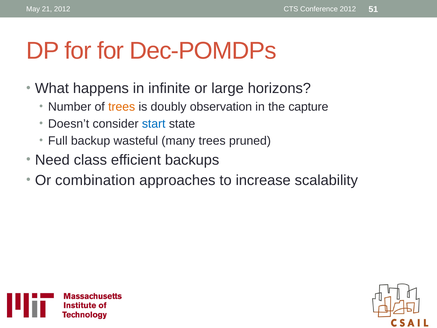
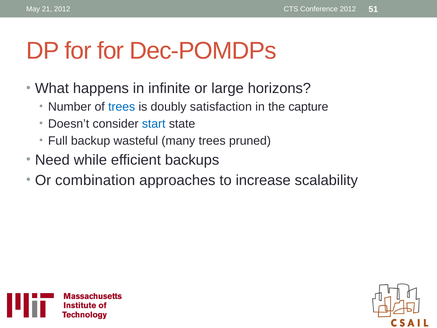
trees at (122, 107) colour: orange -> blue
observation: observation -> satisfaction
class: class -> while
